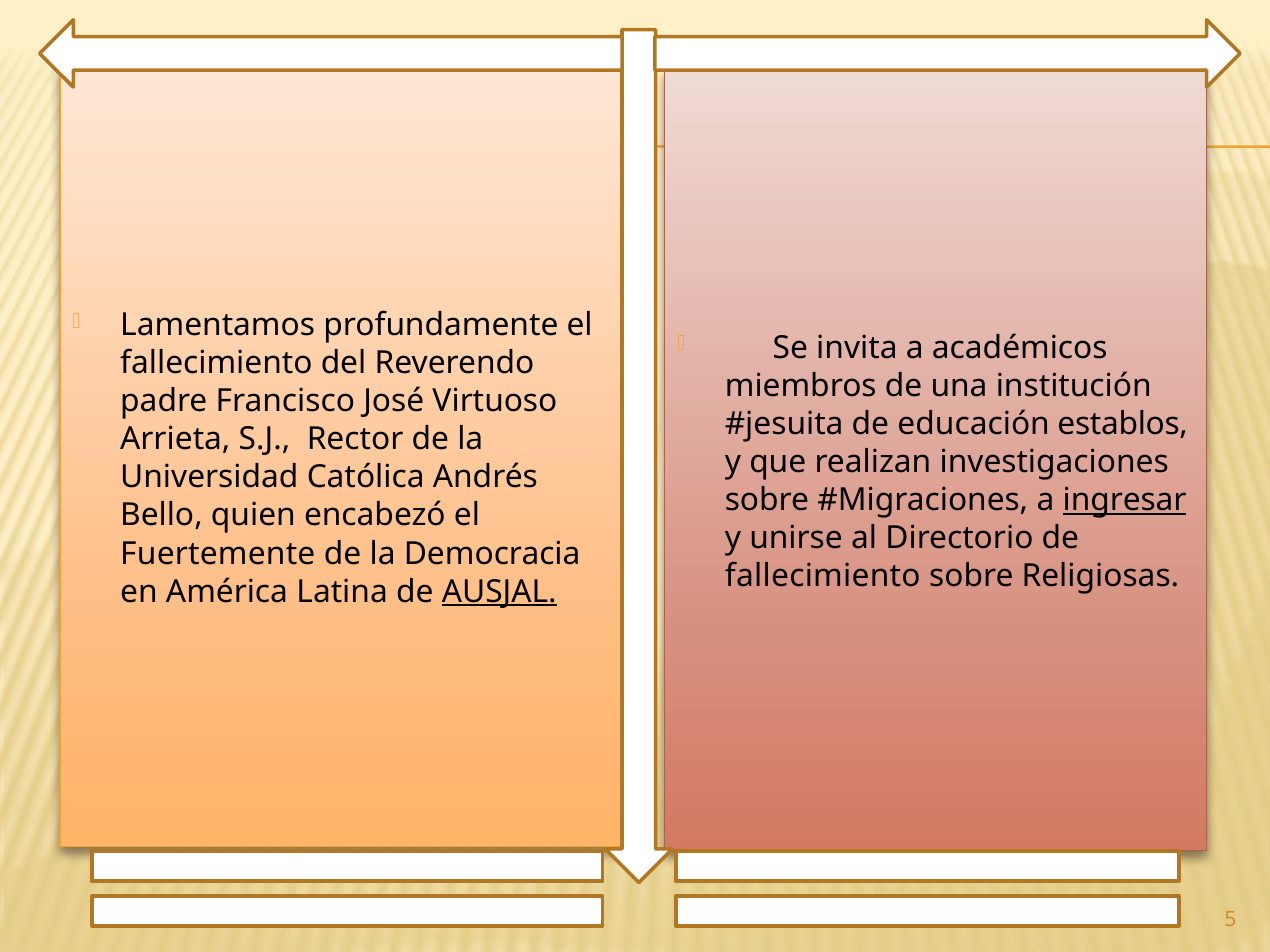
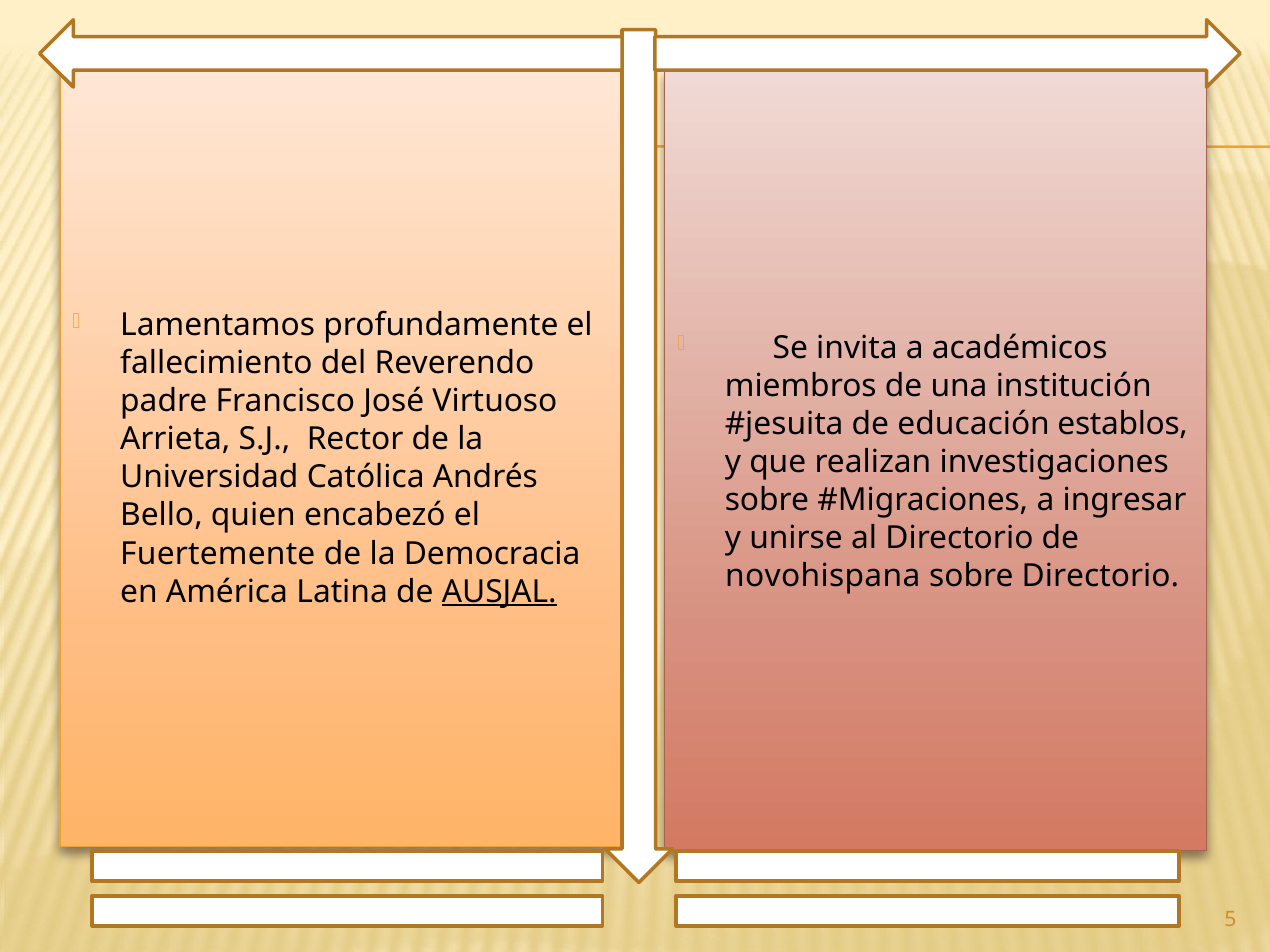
ingresar underline: present -> none
fallecimiento at (823, 577): fallecimiento -> novohispana
sobre Religiosas: Religiosas -> Directorio
